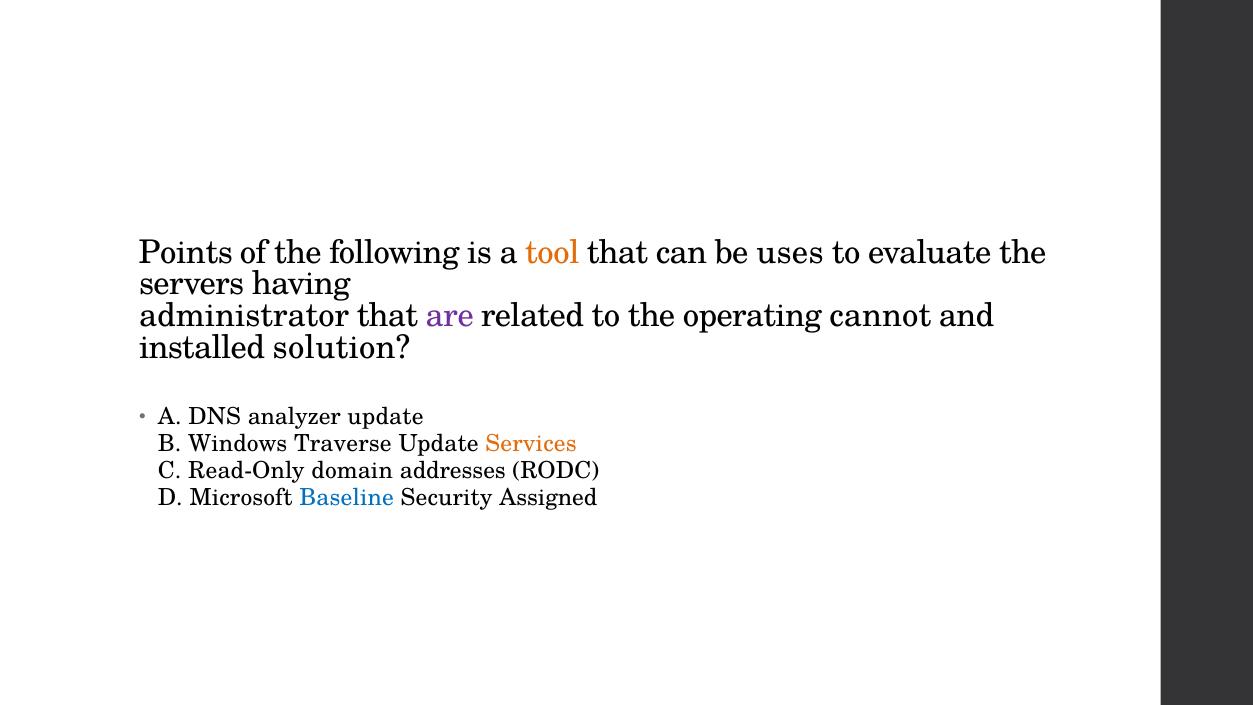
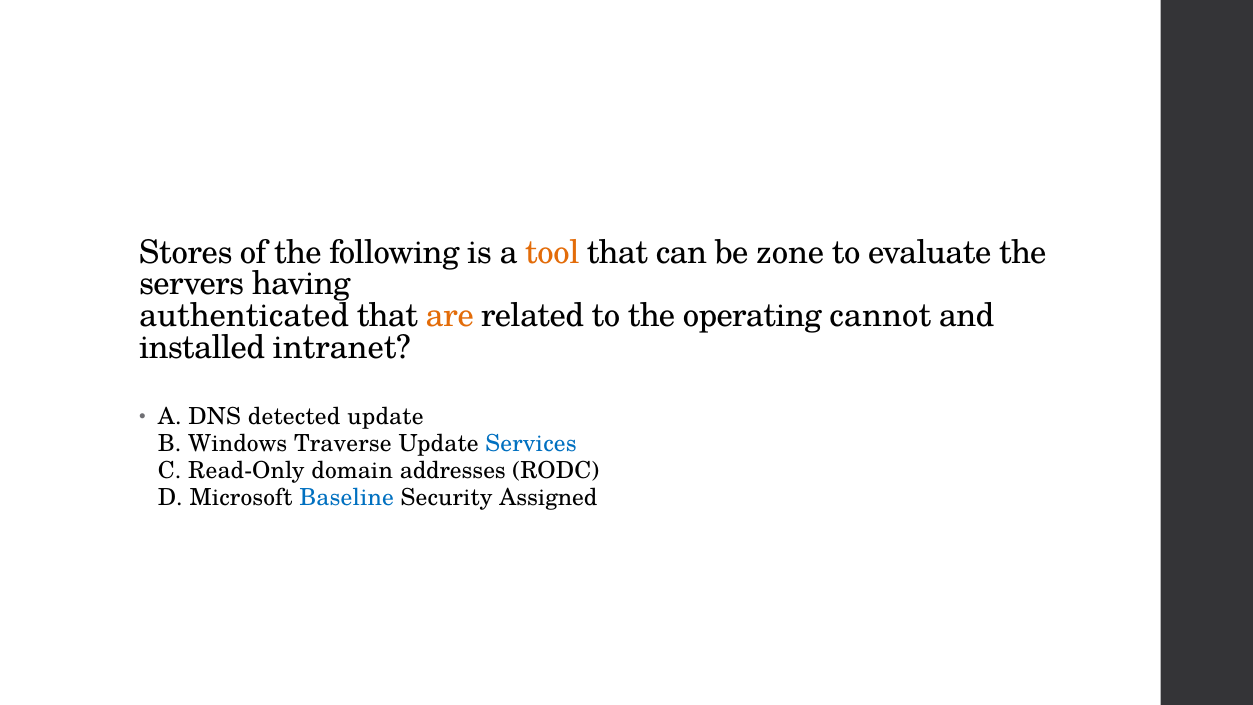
Points: Points -> Stores
uses: uses -> zone
administrator: administrator -> authenticated
are colour: purple -> orange
solution: solution -> intranet
analyzer: analyzer -> detected
Services colour: orange -> blue
